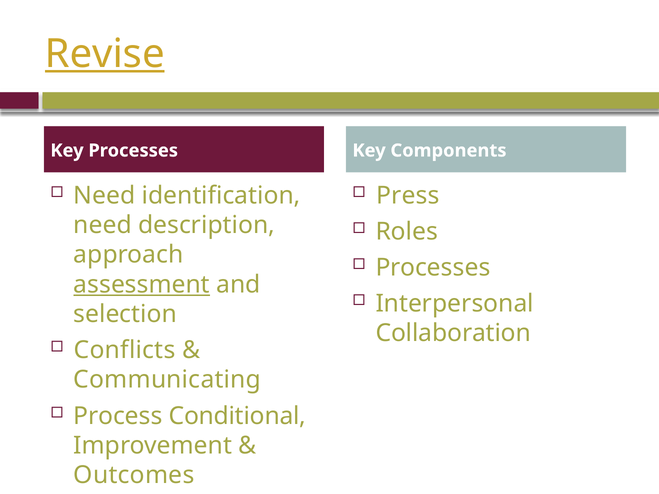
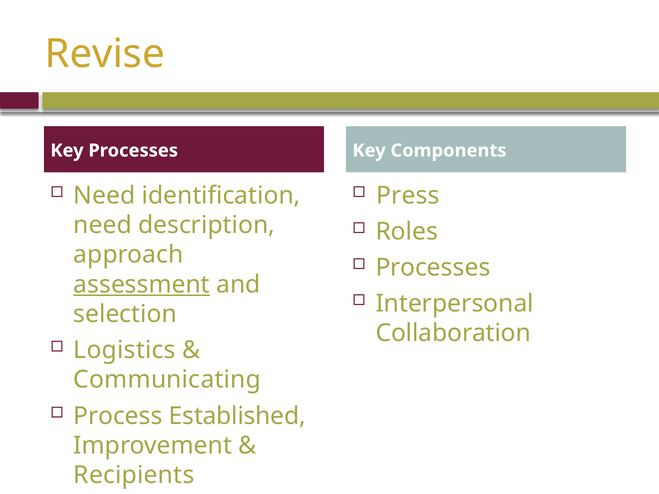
Revise underline: present -> none
Conflicts: Conflicts -> Logistics
Conditional: Conditional -> Established
Outcomes: Outcomes -> Recipients
